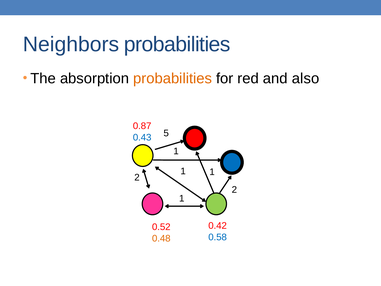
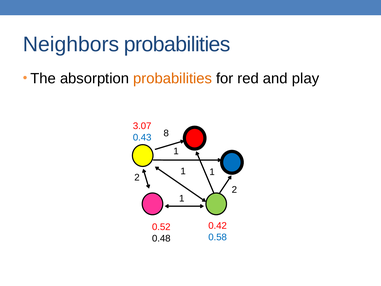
also: also -> play
0.87: 0.87 -> 3.07
5: 5 -> 8
0.48 colour: orange -> black
